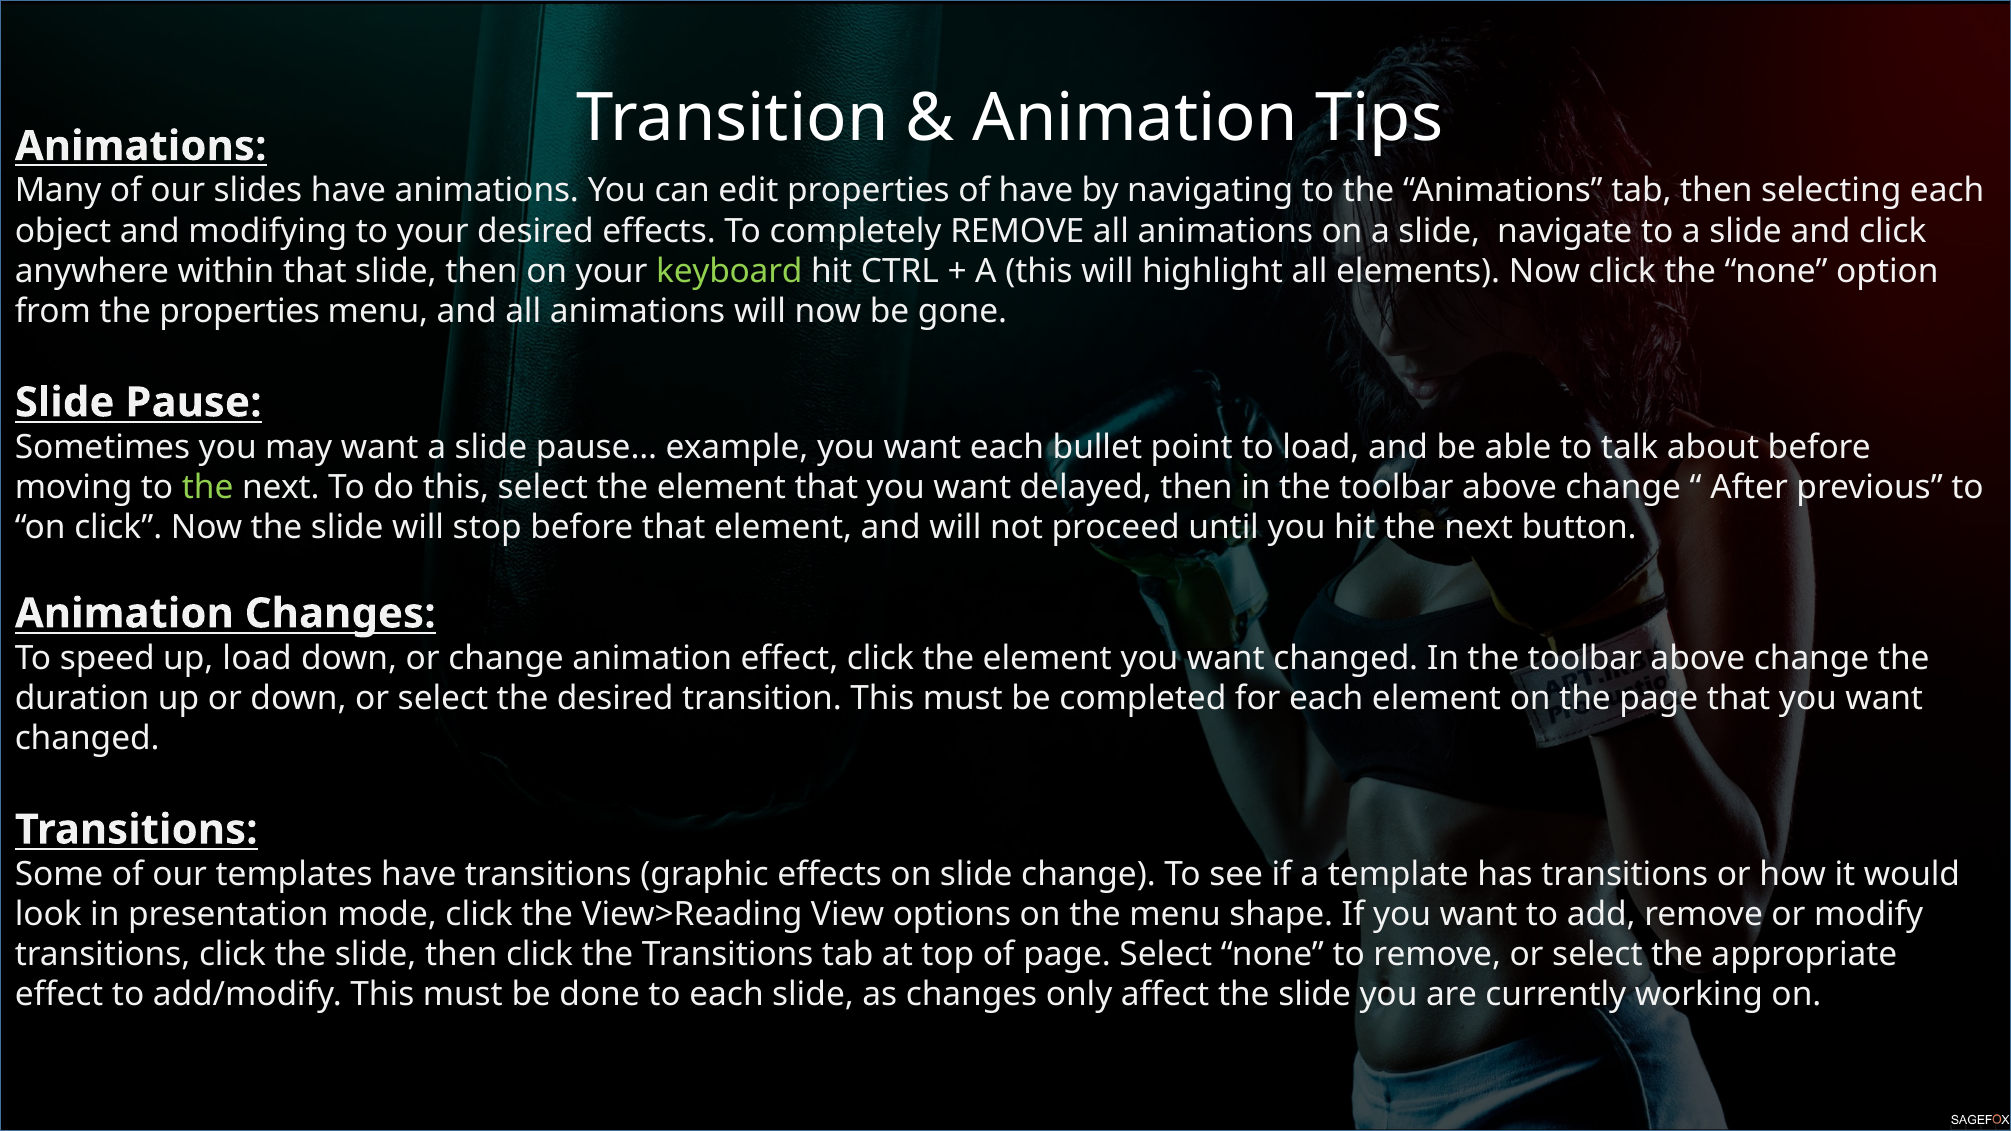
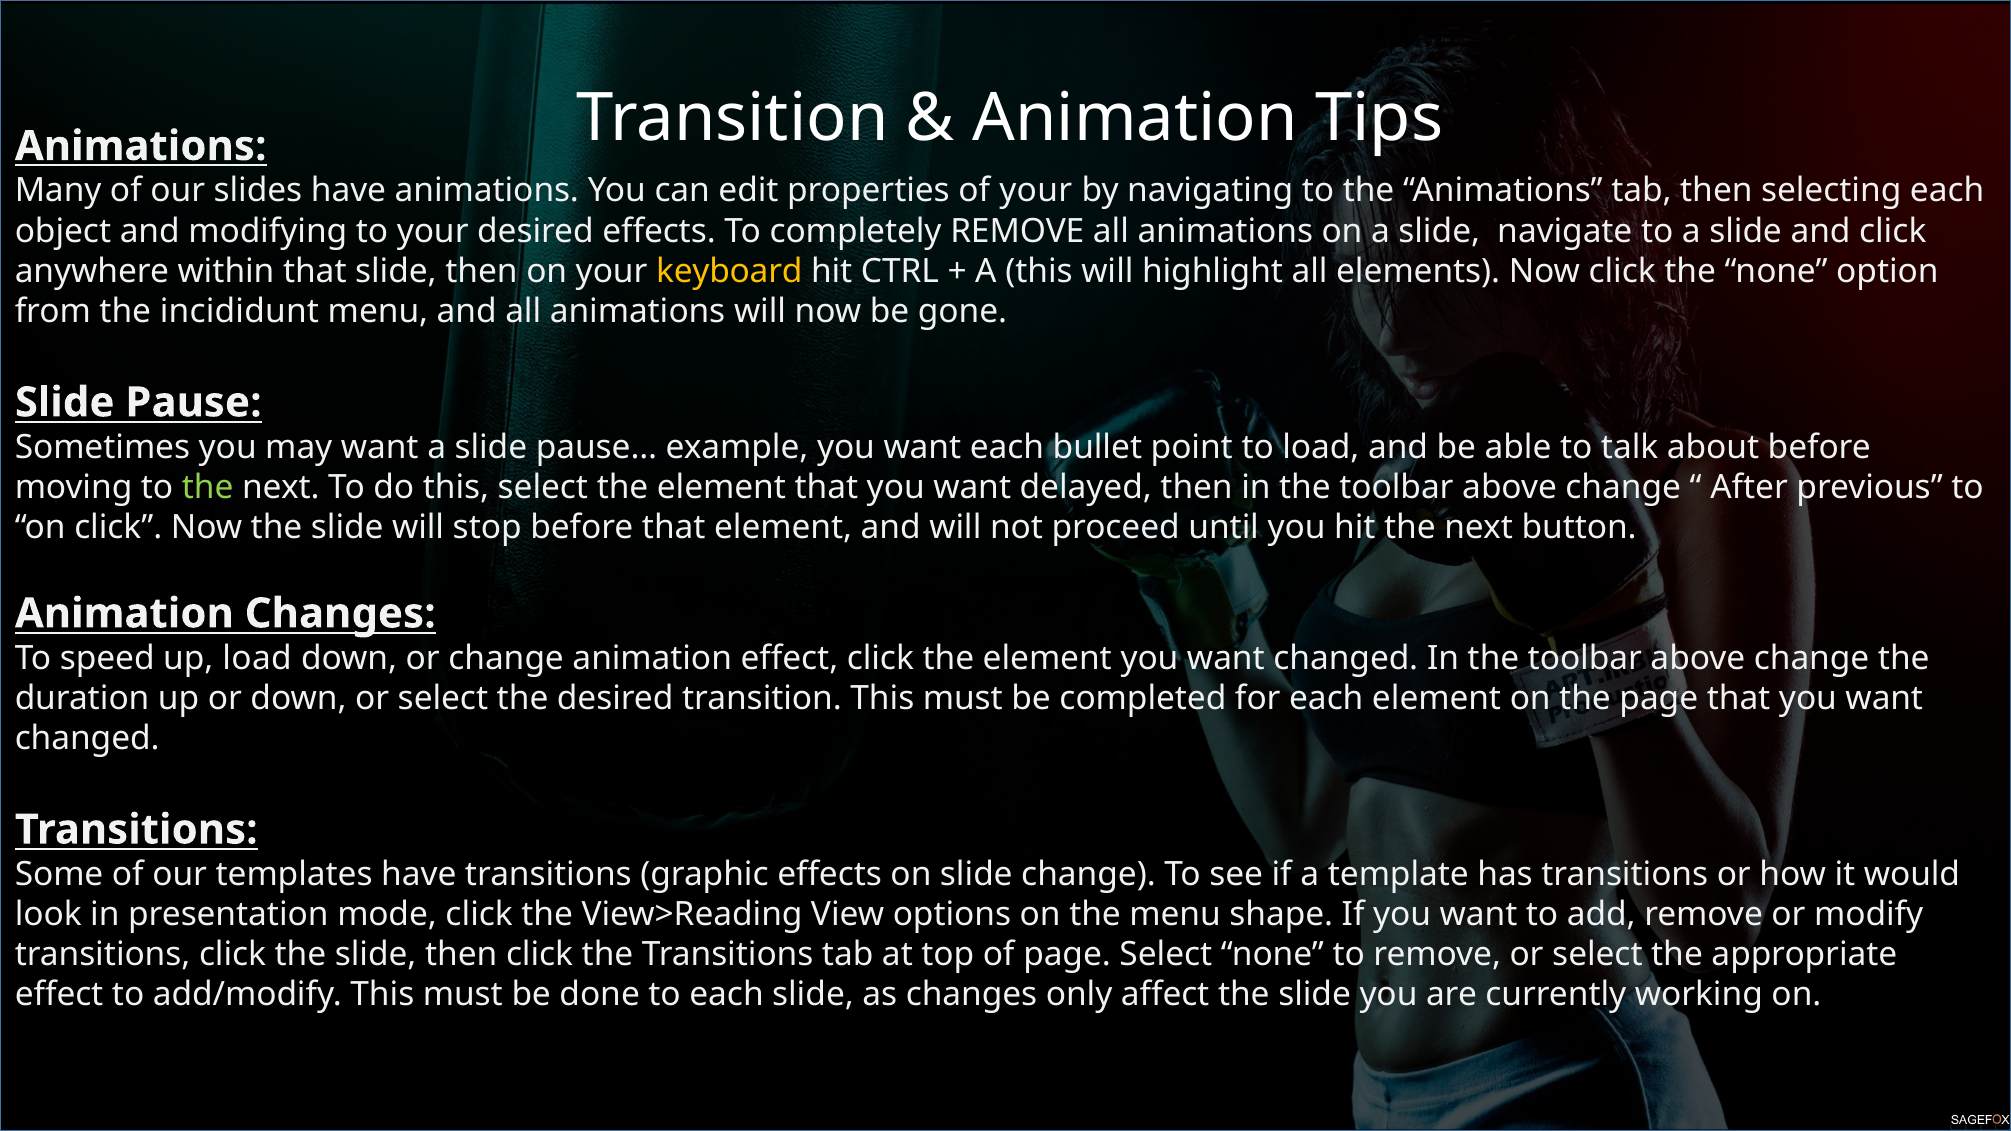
of have: have -> your
keyboard colour: light green -> yellow
the properties: properties -> incididunt
